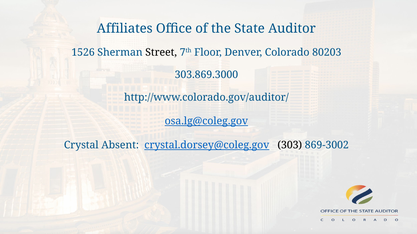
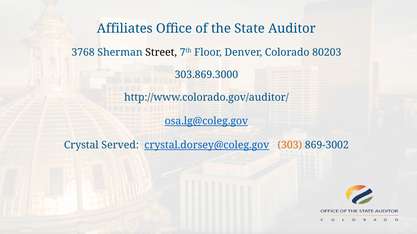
1526: 1526 -> 3768
Absent: Absent -> Served
303 colour: black -> orange
